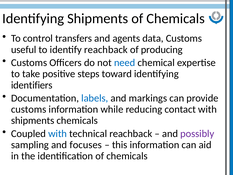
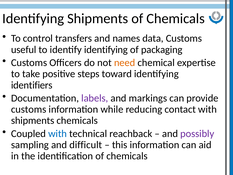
agents: agents -> names
identify reachback: reachback -> identifying
producing: producing -> packaging
need colour: blue -> orange
labels colour: blue -> purple
focuses: focuses -> difficult
